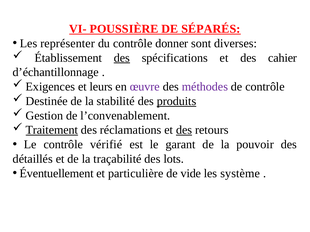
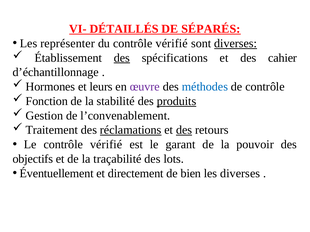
POUSSIÈRE: POUSSIÈRE -> DÉTAILLÉS
du contrôle donner: donner -> vérifié
diverses at (236, 43) underline: none -> present
Exigences: Exigences -> Hormones
méthodes colour: purple -> blue
Destinée: Destinée -> Fonction
Traitement underline: present -> none
réclamations underline: none -> present
détaillés: détaillés -> objectifs
particulière: particulière -> directement
vide: vide -> bien
les système: système -> diverses
